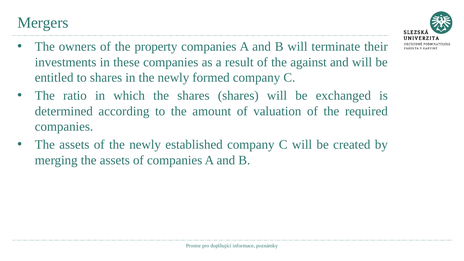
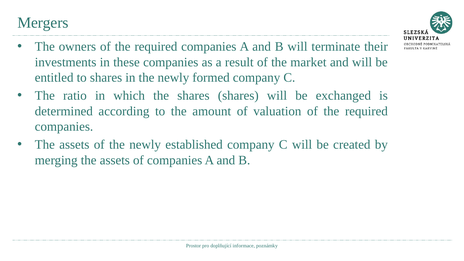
owners of the property: property -> required
against: against -> market
